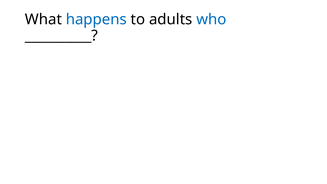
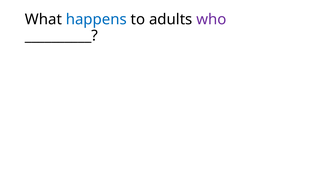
who colour: blue -> purple
